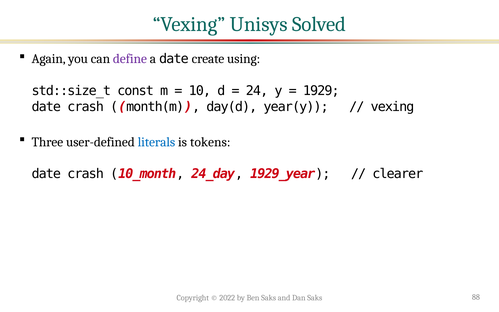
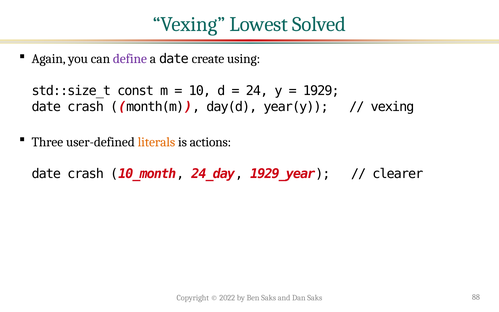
Unisys: Unisys -> Lowest
literals colour: blue -> orange
tokens: tokens -> actions
